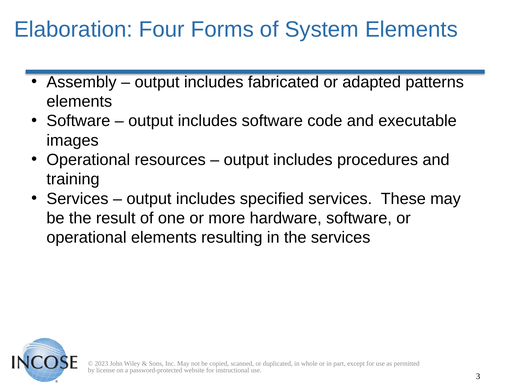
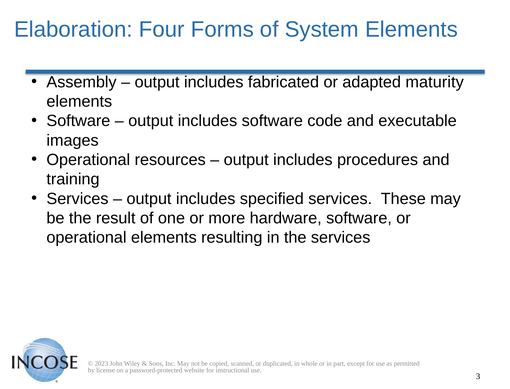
patterns: patterns -> maturity
